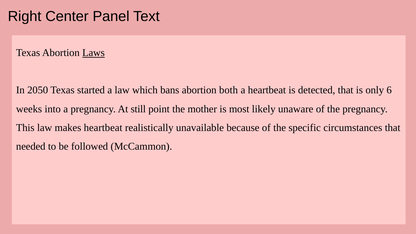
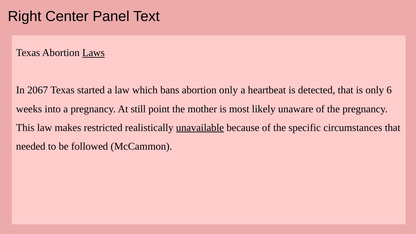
2050: 2050 -> 2067
abortion both: both -> only
makes heartbeat: heartbeat -> restricted
unavailable underline: none -> present
